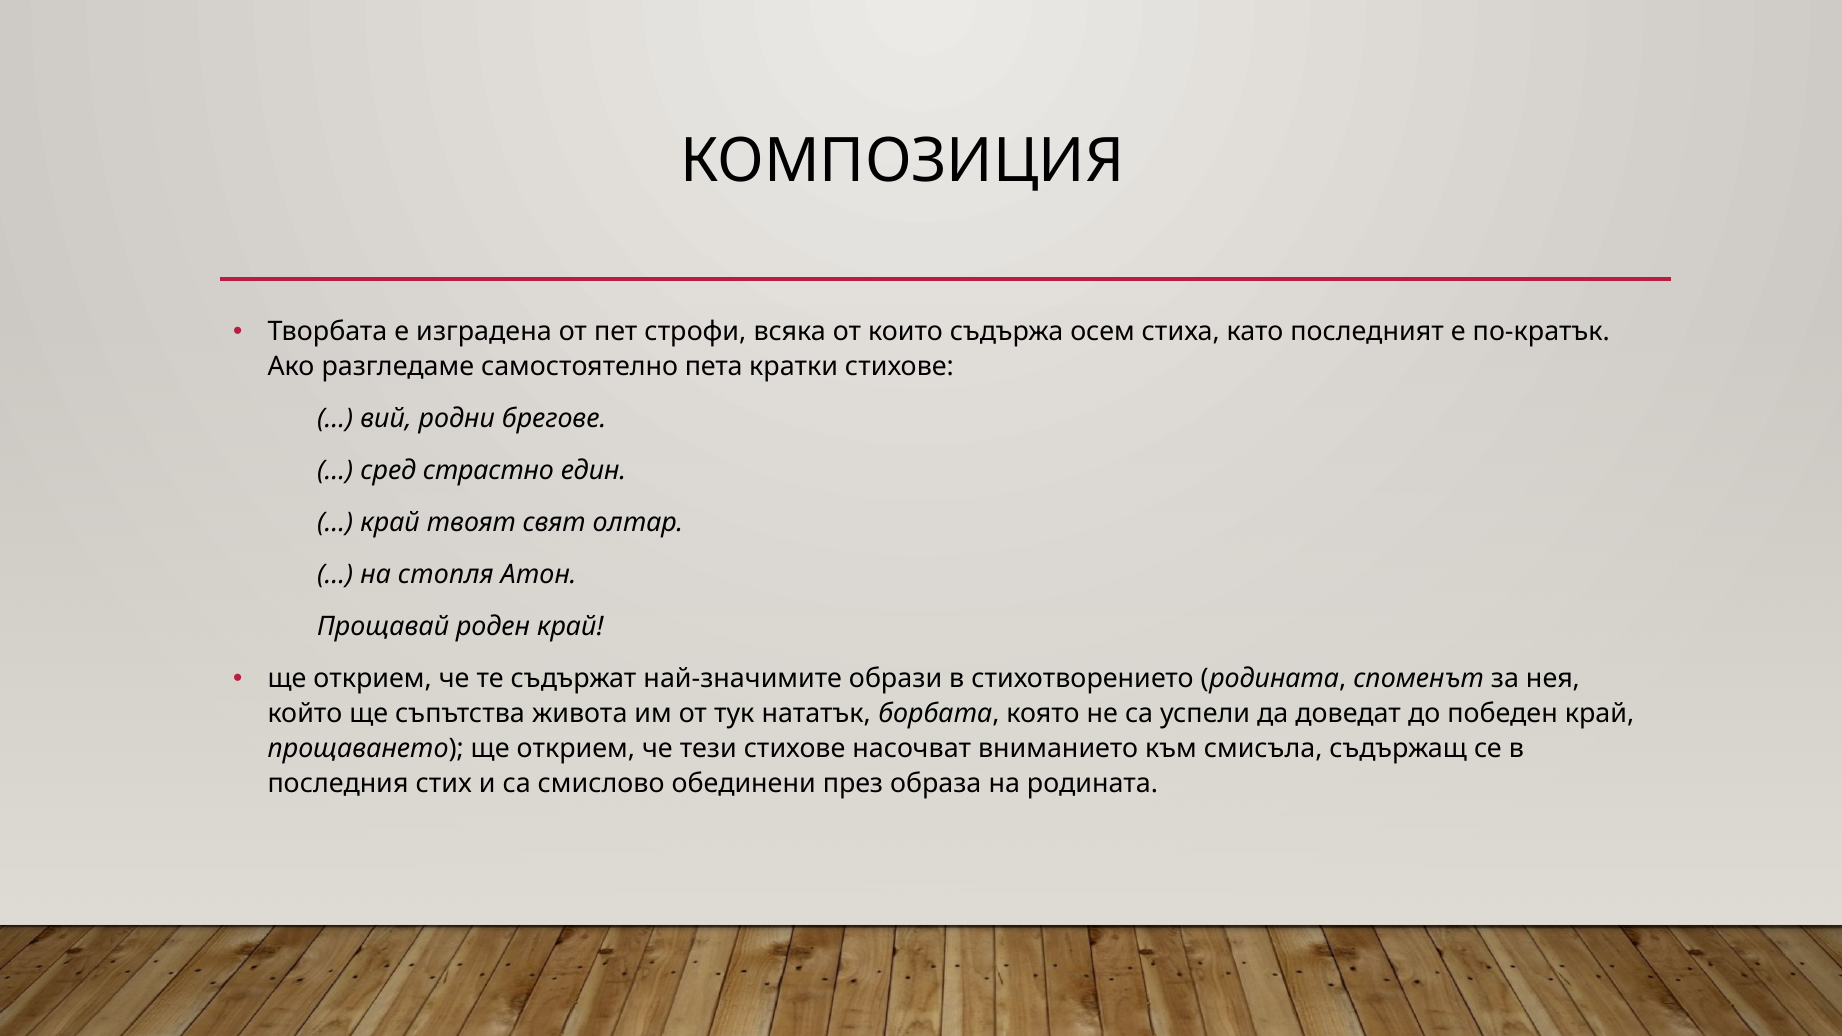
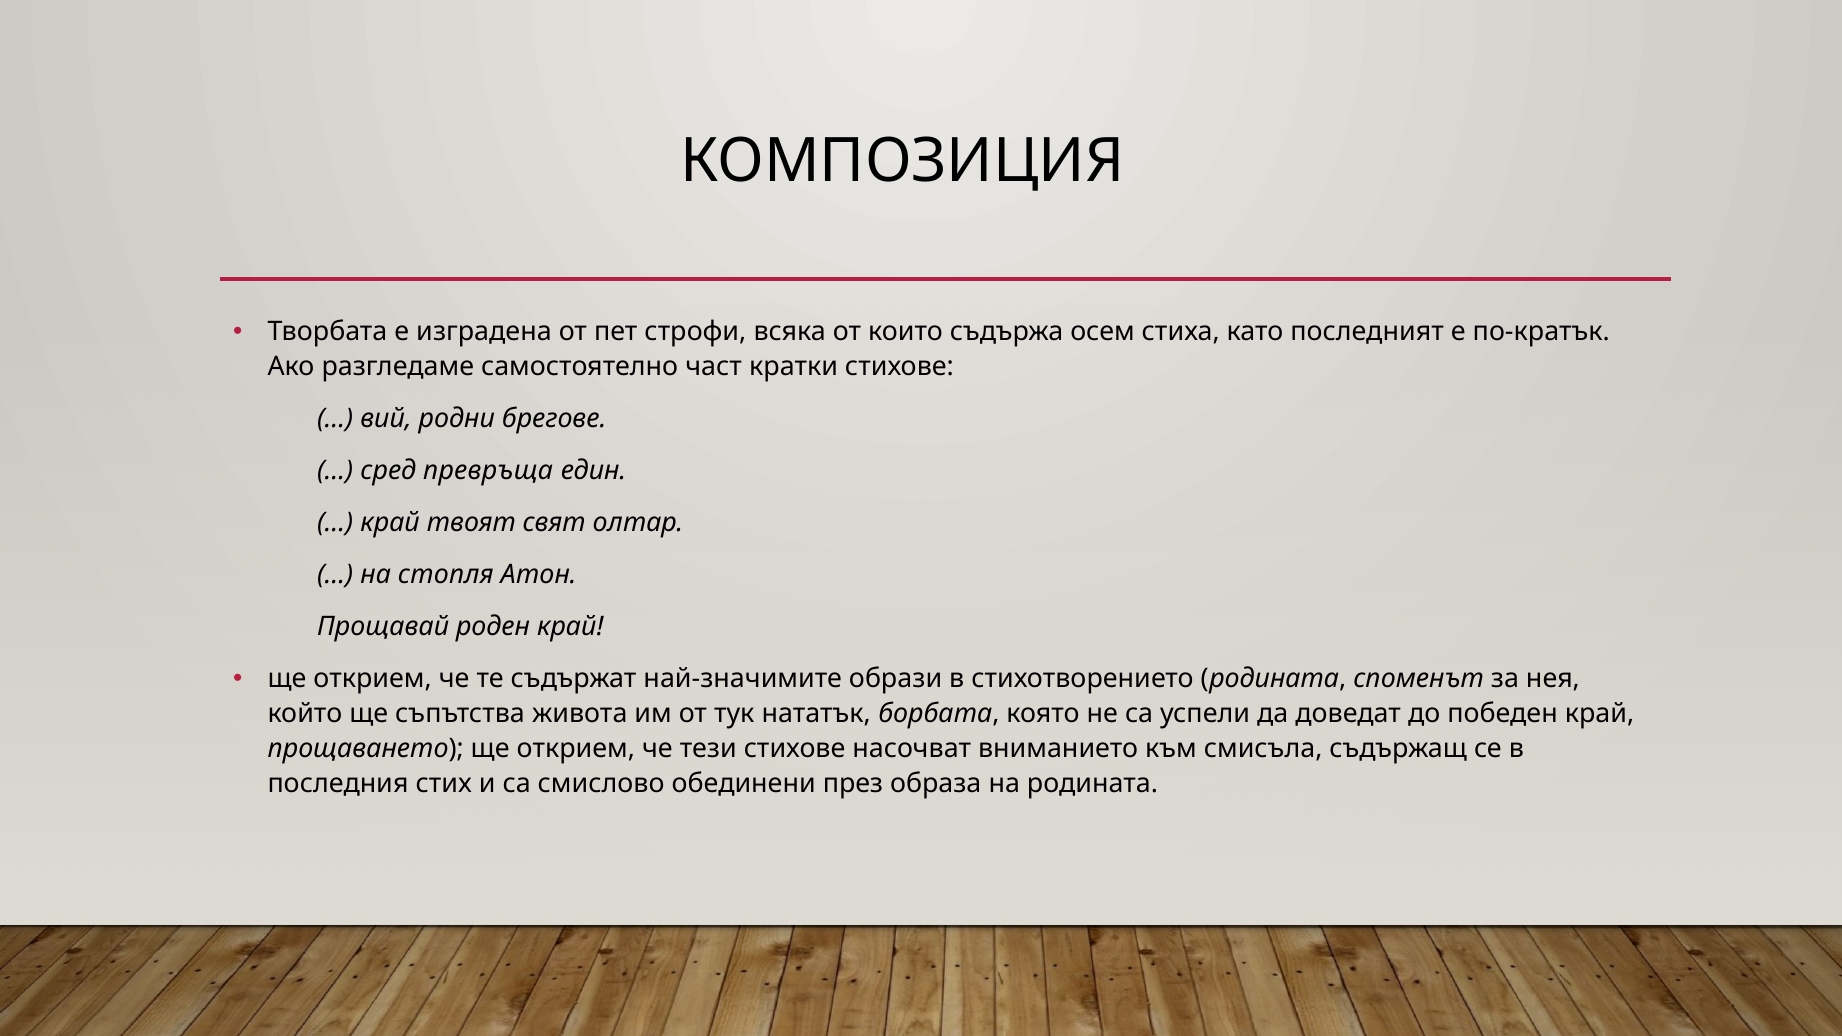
пета: пета -> част
страстно: страстно -> превръща
